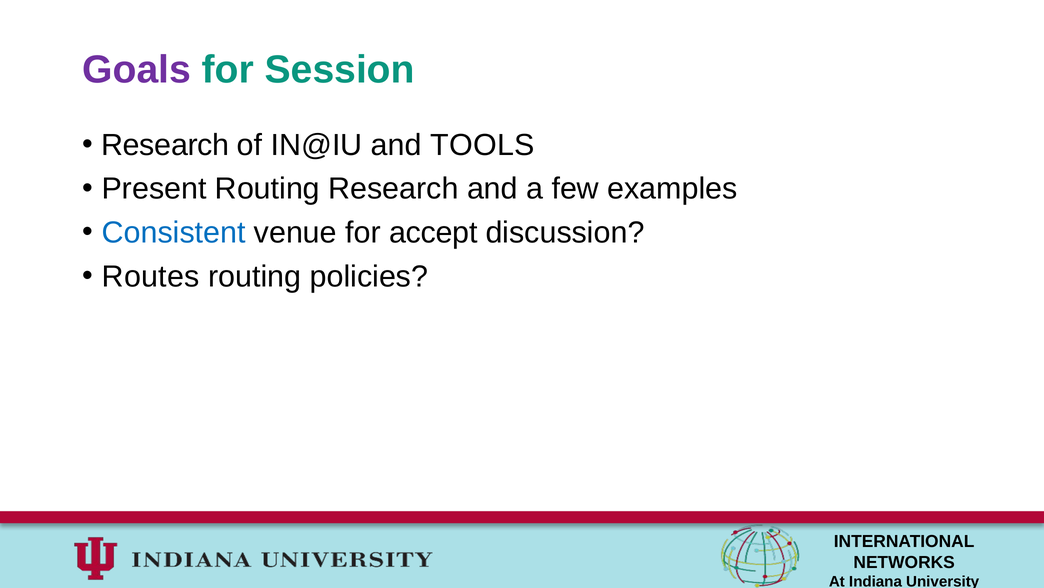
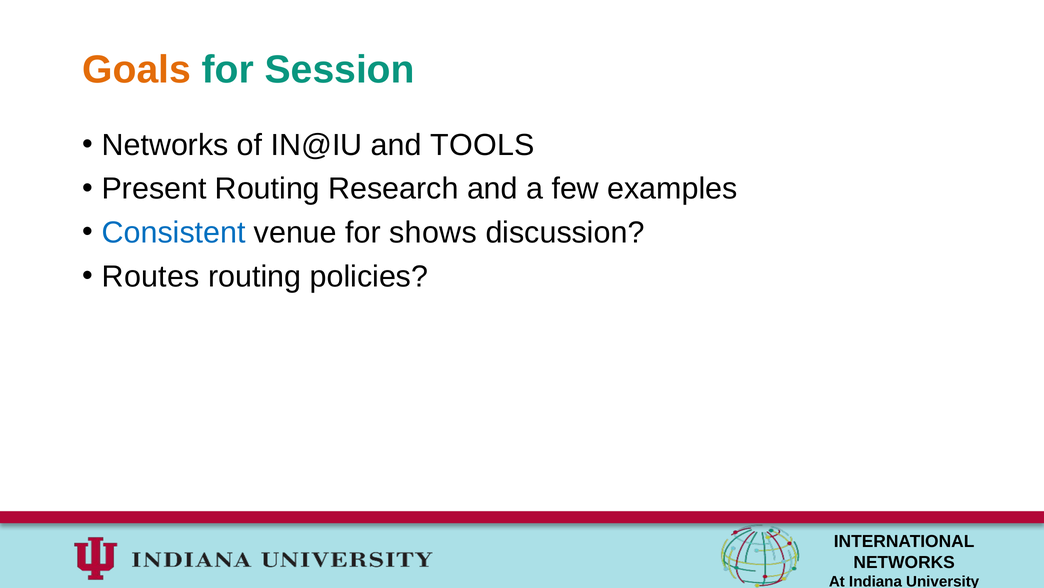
Goals colour: purple -> orange
Research at (165, 145): Research -> Networks
accept: accept -> shows
